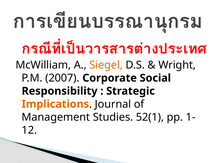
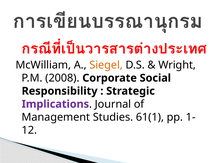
2007: 2007 -> 2008
Implications colour: orange -> purple
52(1: 52(1 -> 61(1
